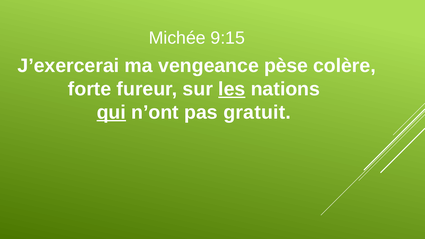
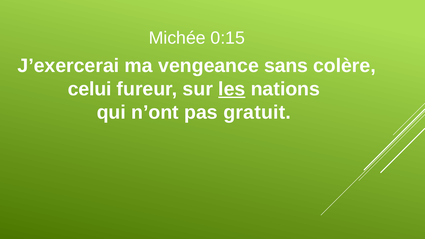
9:15: 9:15 -> 0:15
pèse: pèse -> sans
forte: forte -> celui
qui underline: present -> none
